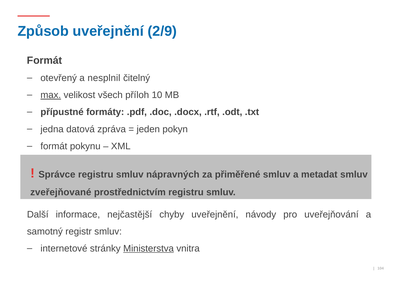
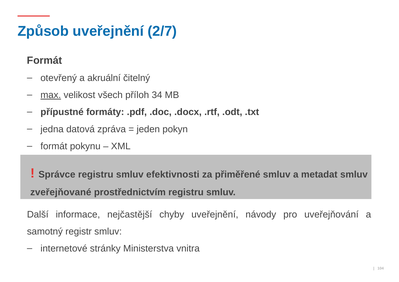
2/9: 2/9 -> 2/7
nesplnil: nesplnil -> akruální
10: 10 -> 34
nápravných: nápravných -> efektivnosti
Ministerstva underline: present -> none
